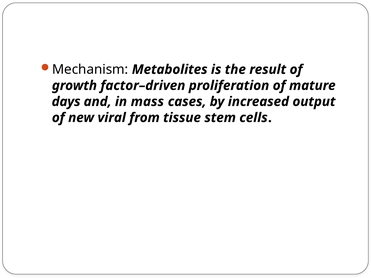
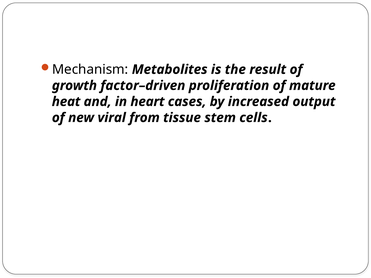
days: days -> heat
mass: mass -> heart
